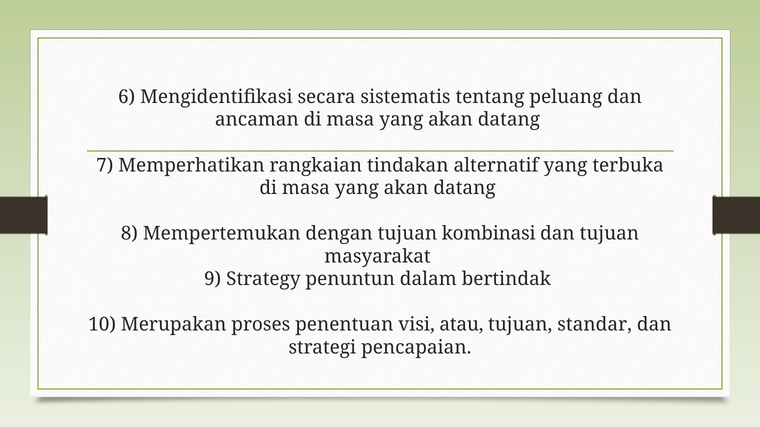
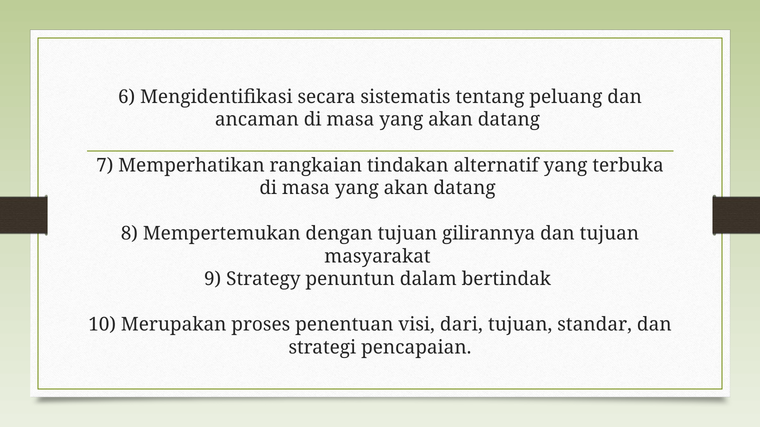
kombinasi: kombinasi -> gilirannya
atau: atau -> dari
